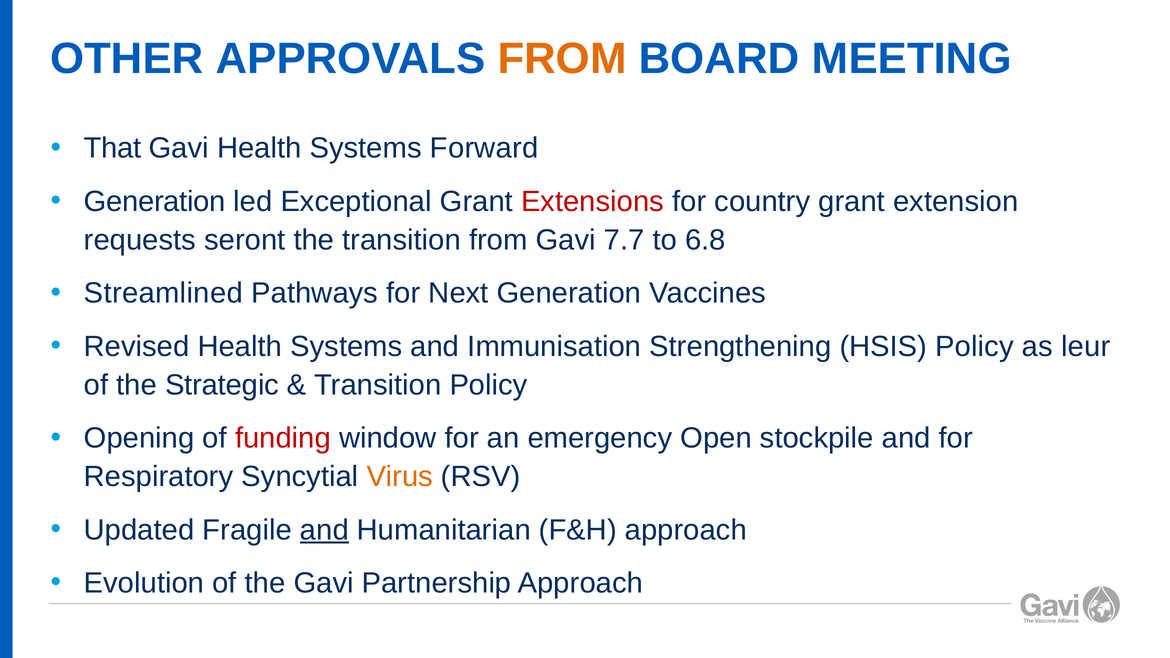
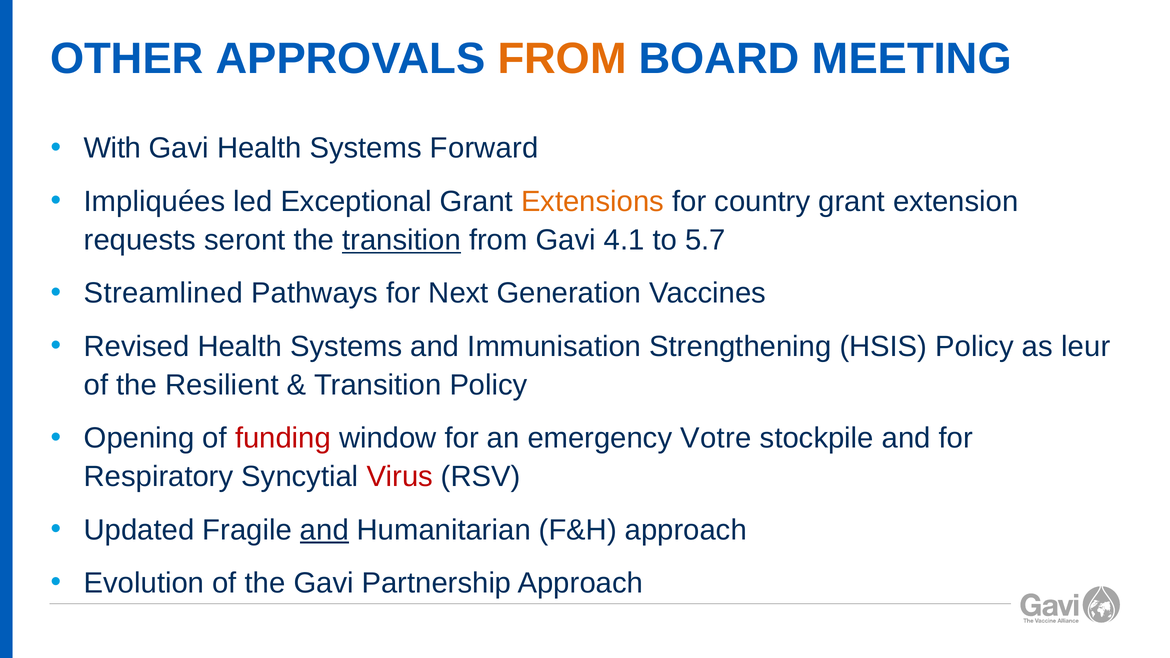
That: That -> With
Generation at (155, 202): Generation -> Impliquées
Extensions colour: red -> orange
transition at (402, 240) underline: none -> present
7.7: 7.7 -> 4.1
6.8: 6.8 -> 5.7
Strategic: Strategic -> Resilient
Open: Open -> Votre
Virus colour: orange -> red
